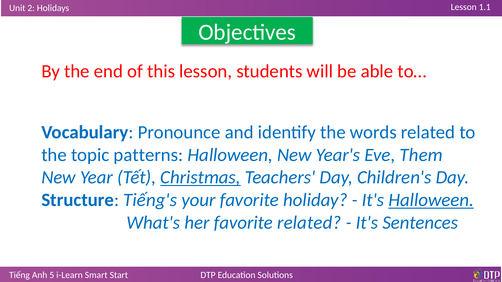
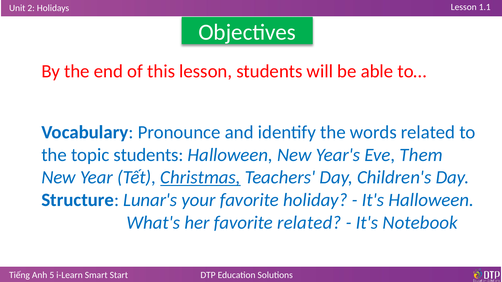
topic patterns: patterns -> students
Tiếng's: Tiếng's -> Lunar's
Halloween at (431, 200) underline: present -> none
Sentences: Sentences -> Notebook
